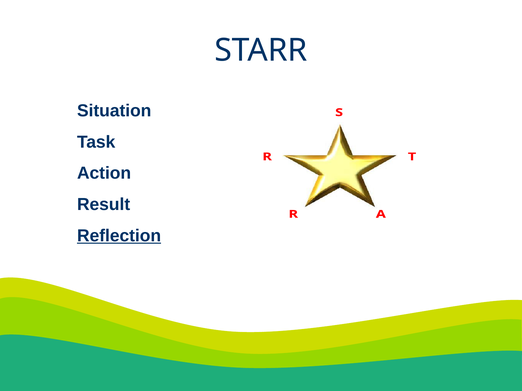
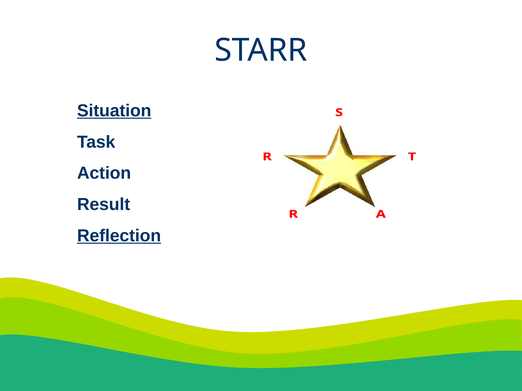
Situation underline: none -> present
